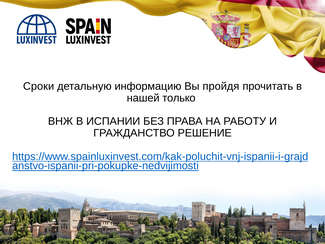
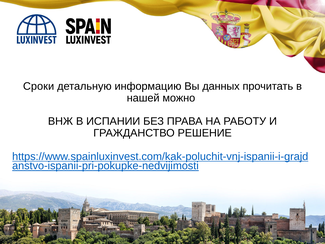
пройдя: пройдя -> данных
только: только -> можно
